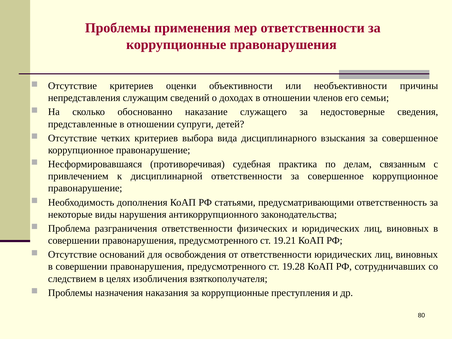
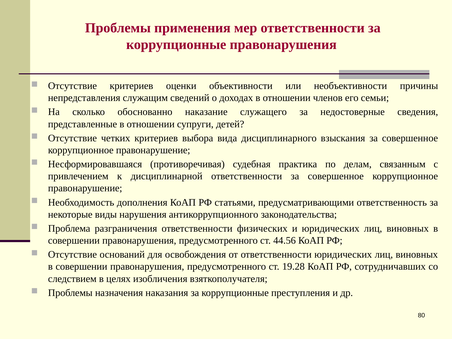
19.21: 19.21 -> 44.56
